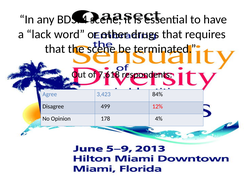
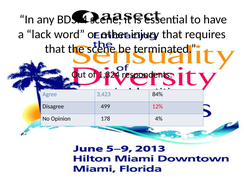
drugs: drugs -> injury
7,618: 7,618 -> 1,324
